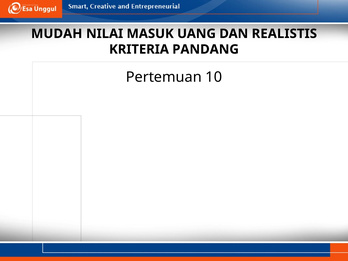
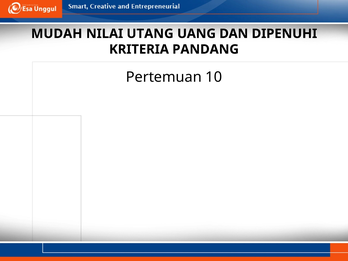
MASUK: MASUK -> UTANG
REALISTIS: REALISTIS -> DIPENUHI
